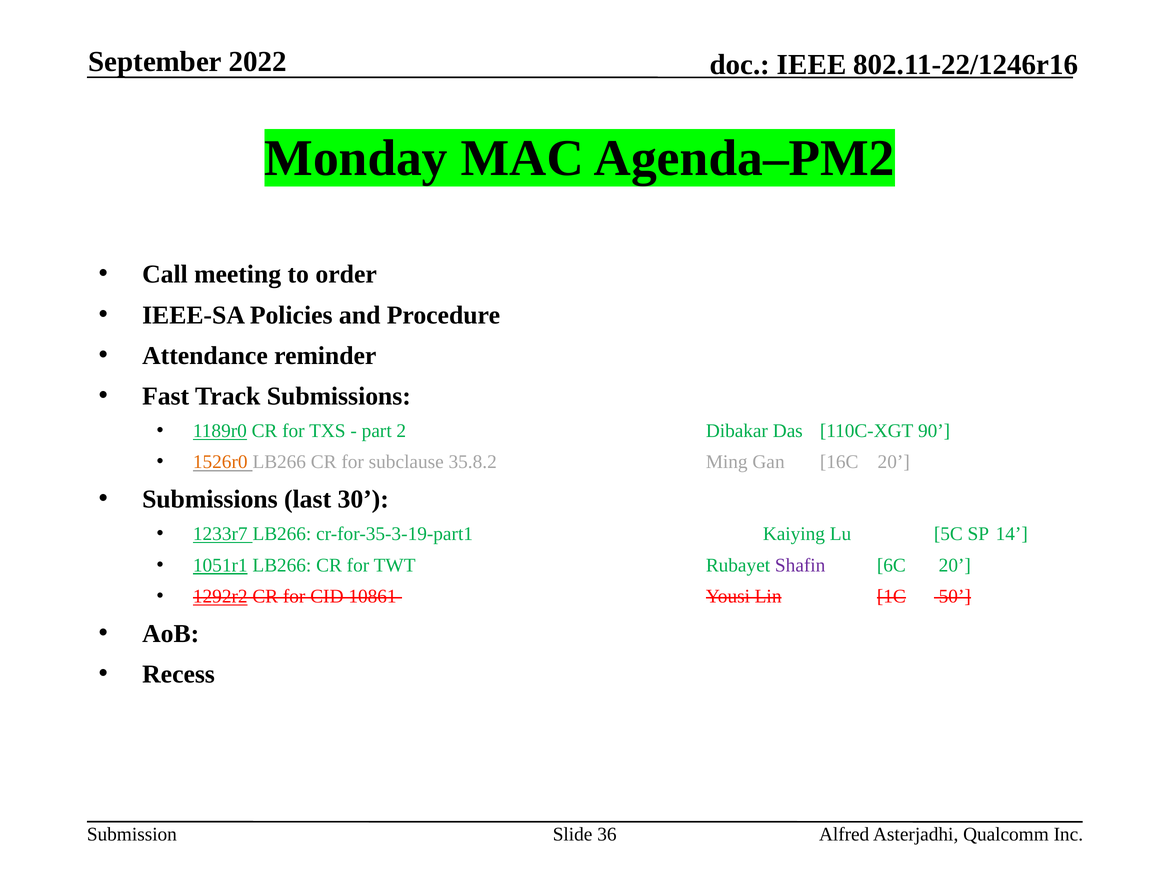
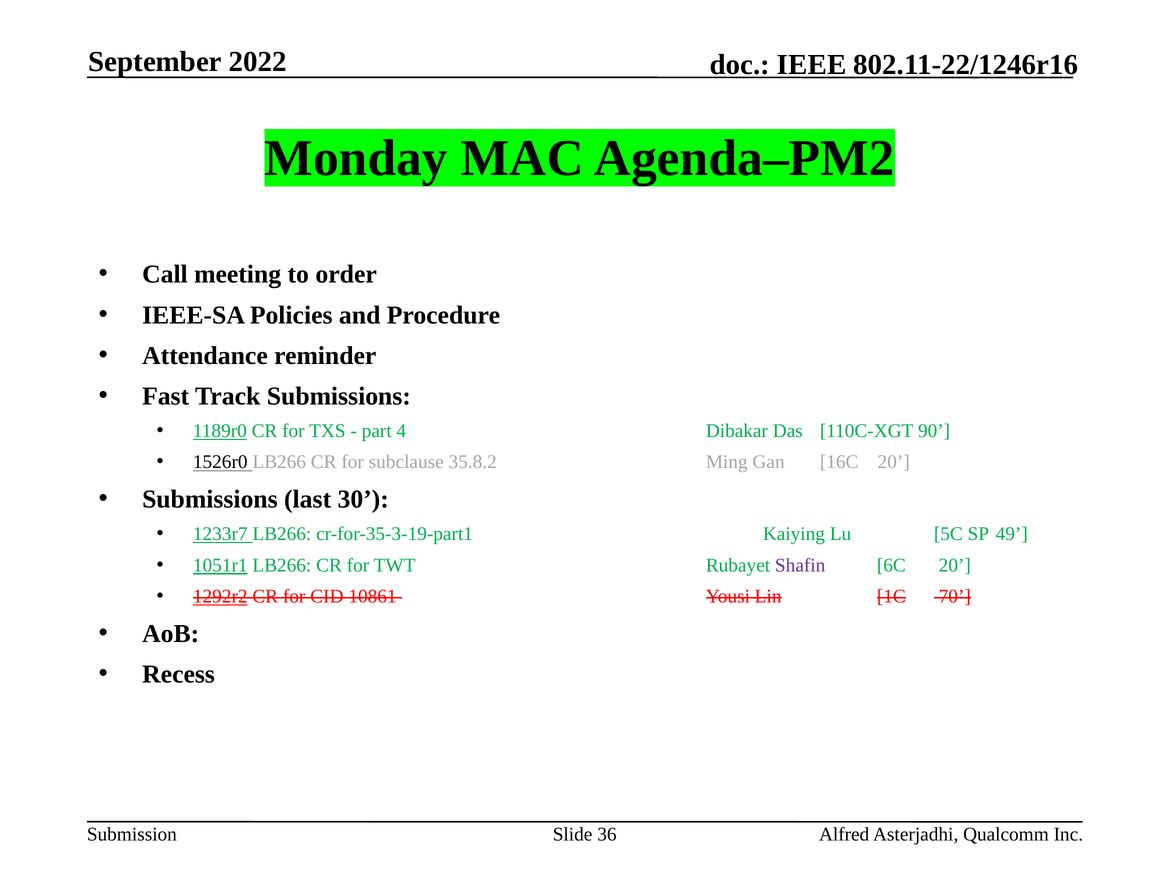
2: 2 -> 4
1526r0 colour: orange -> black
14: 14 -> 49
50: 50 -> 70
